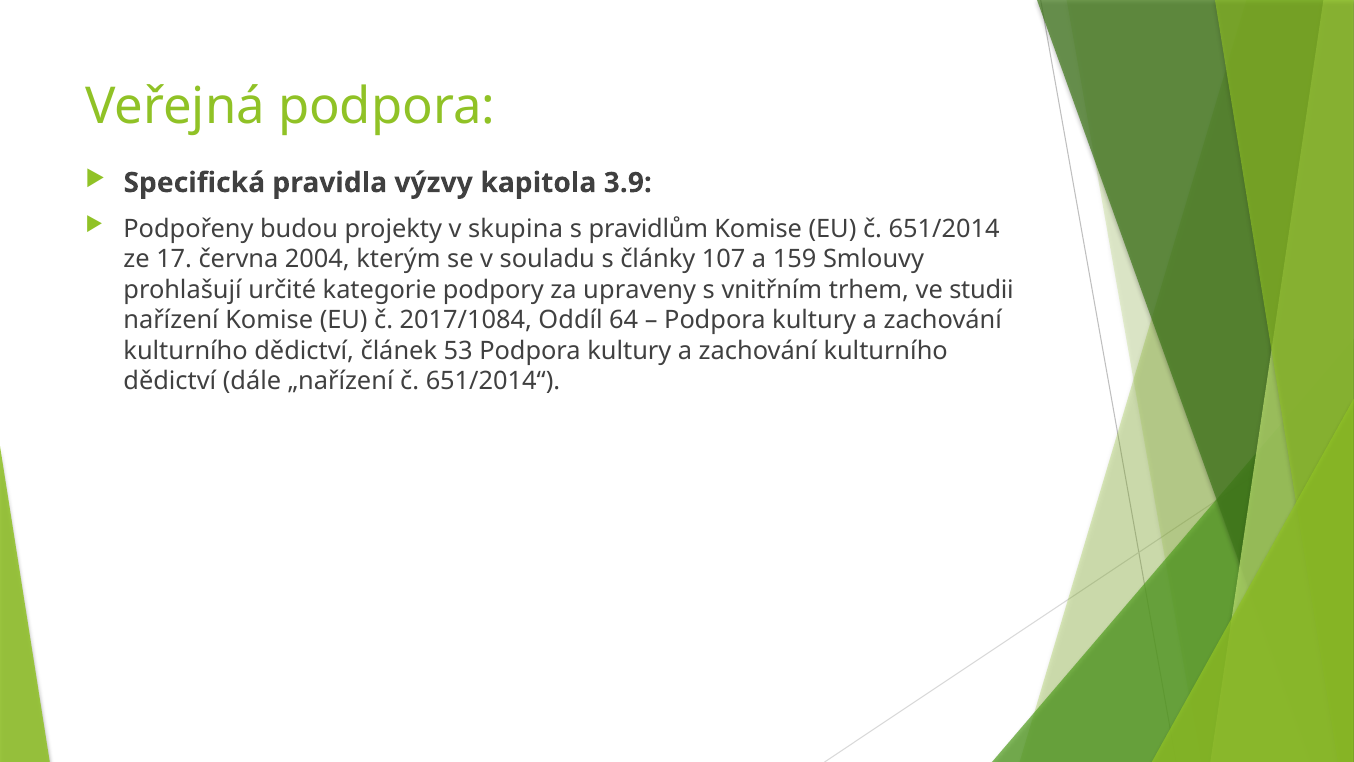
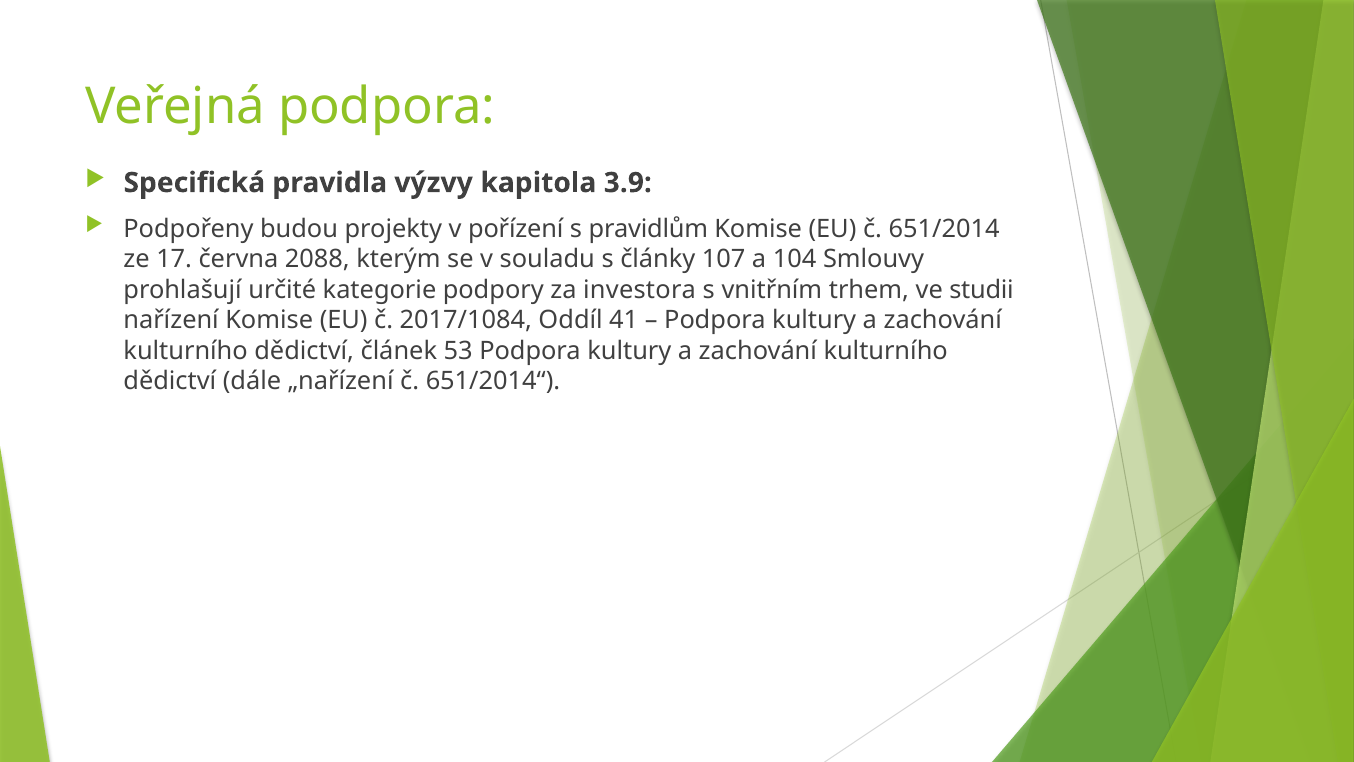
skupina: skupina -> pořízení
2004: 2004 -> 2088
159: 159 -> 104
upraveny: upraveny -> investora
64: 64 -> 41
